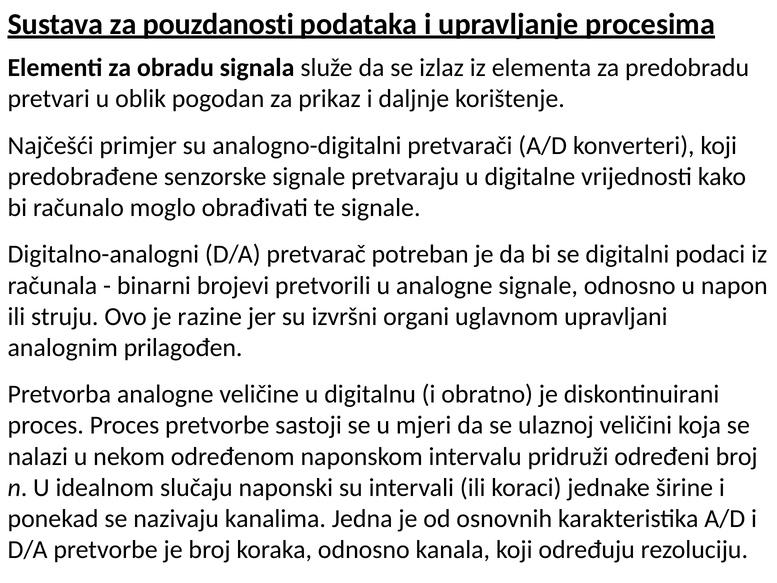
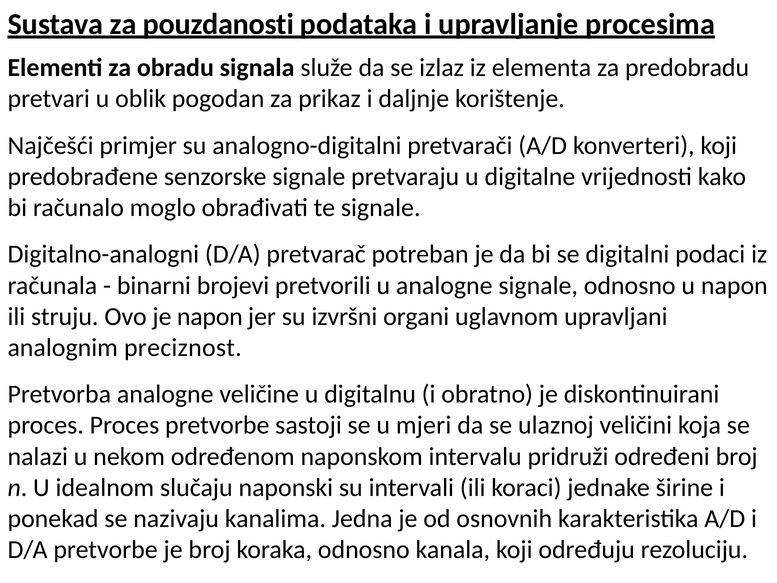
je razine: razine -> napon
prilagođen: prilagođen -> preciznost
